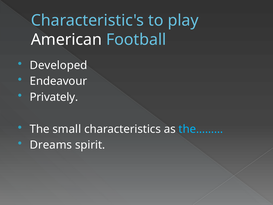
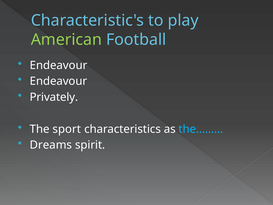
American colour: white -> light green
Developed at (59, 65): Developed -> Endeavour
small: small -> sport
